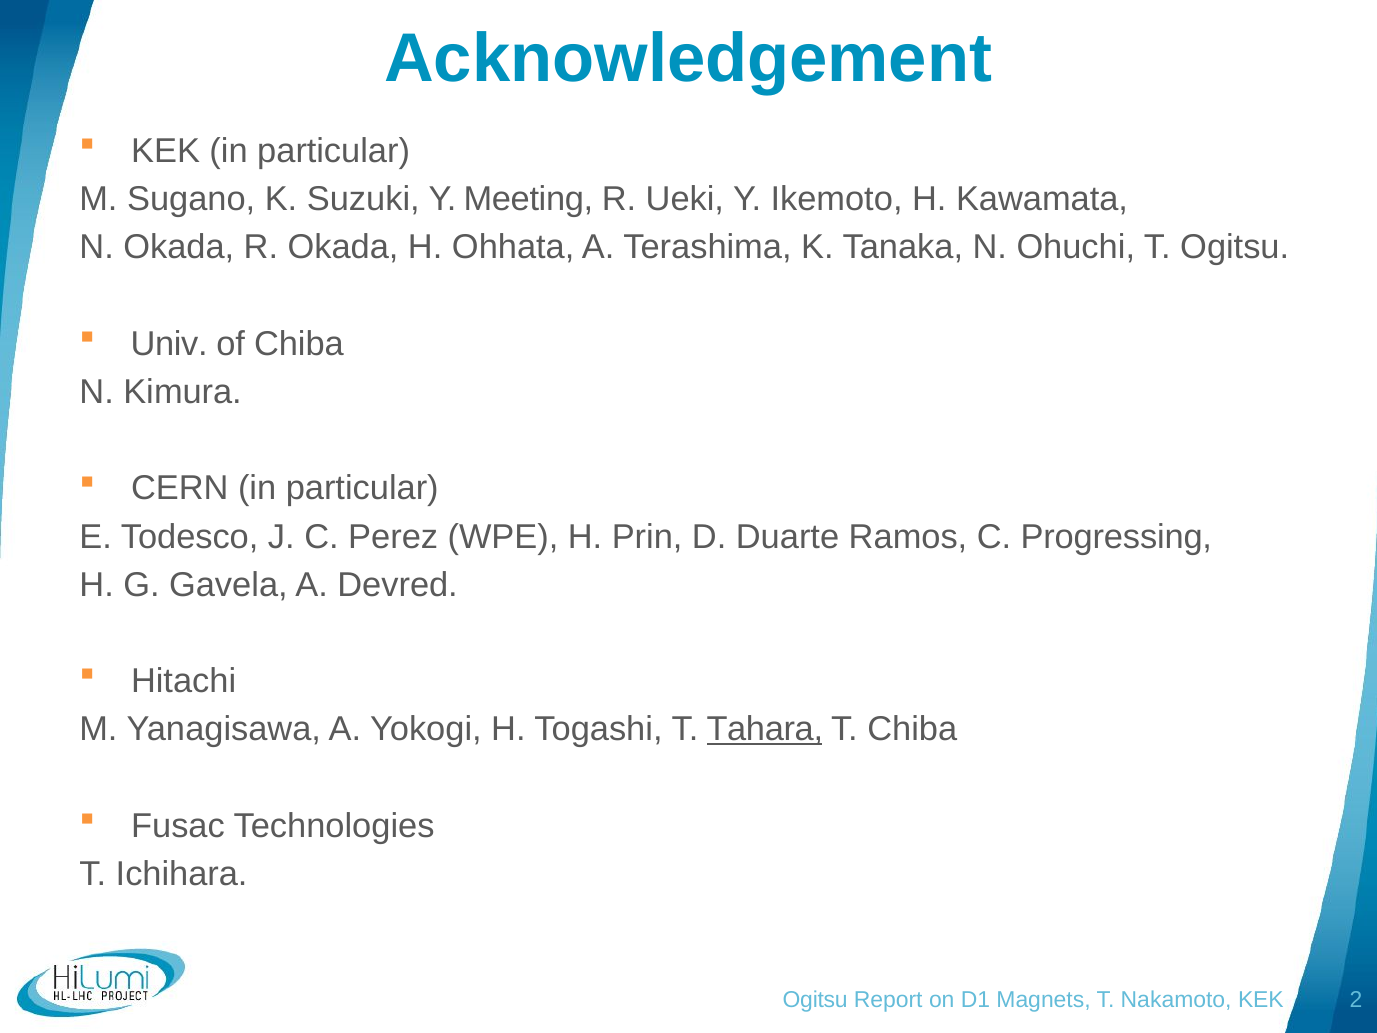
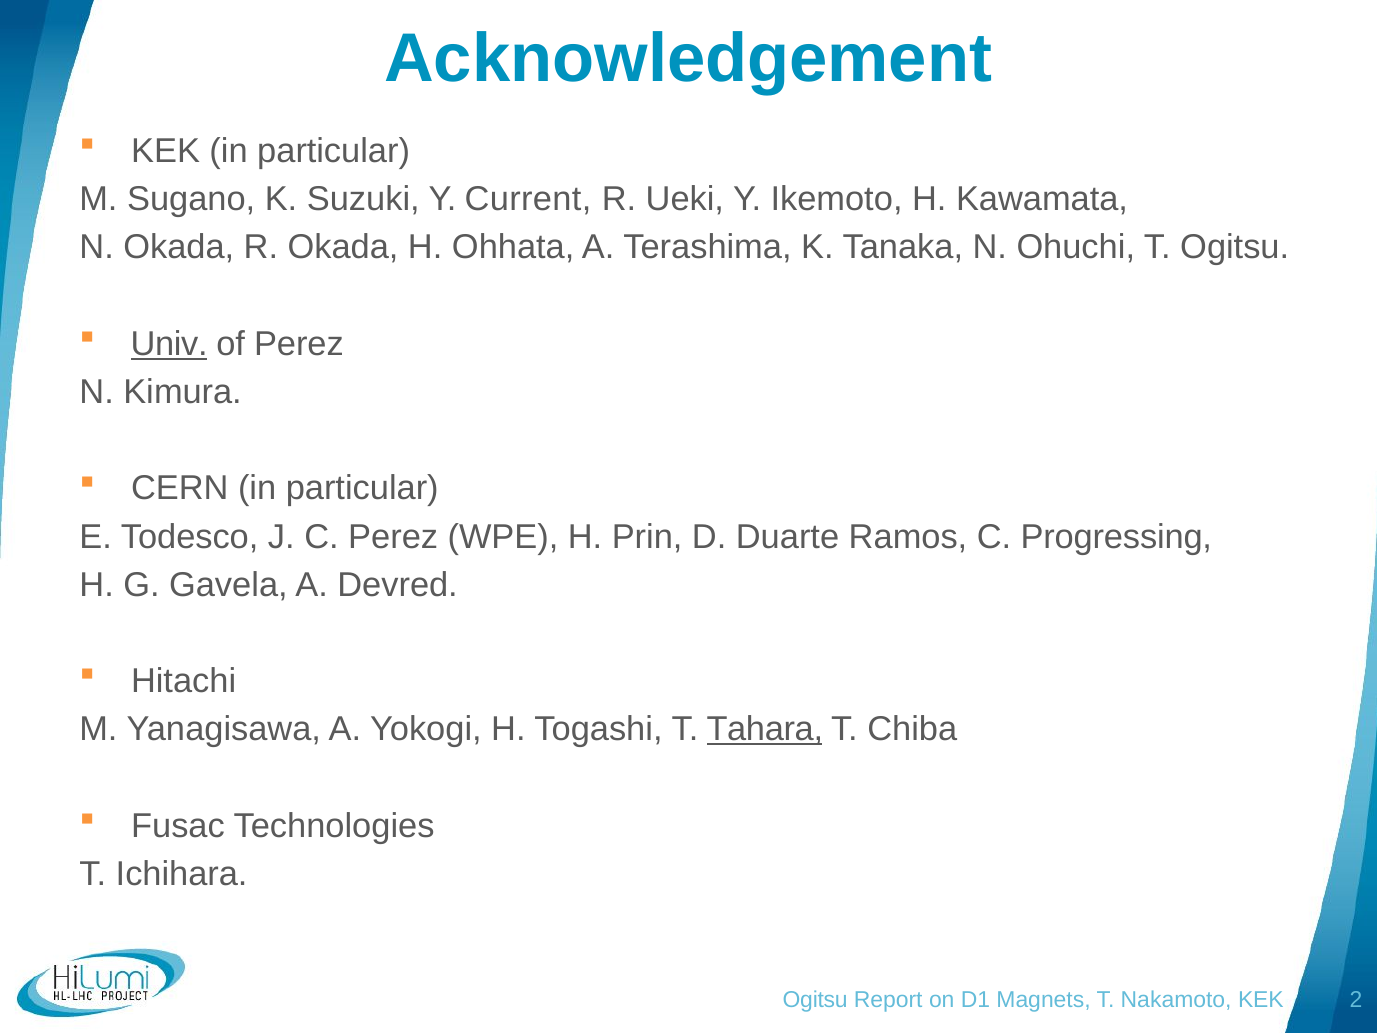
Meeting: Meeting -> Current
Univ underline: none -> present
of Chiba: Chiba -> Perez
